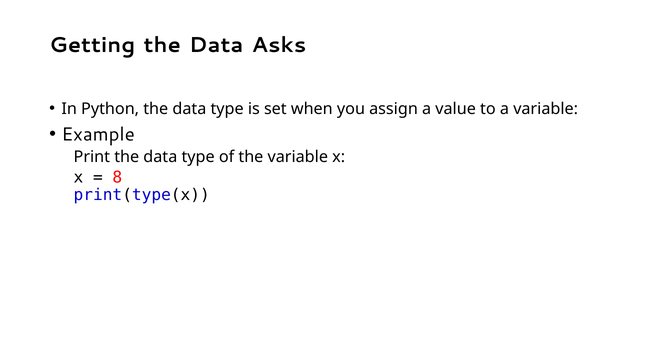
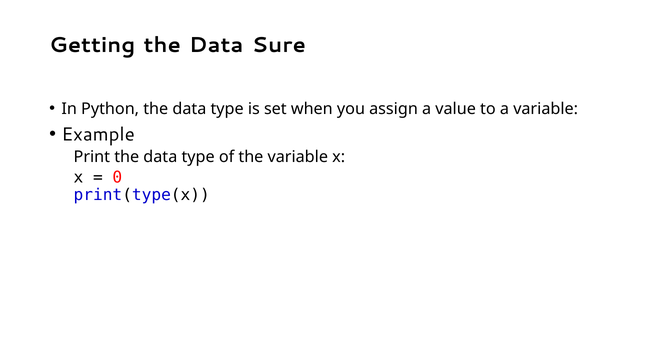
Asks: Asks -> Sure
8: 8 -> 0
